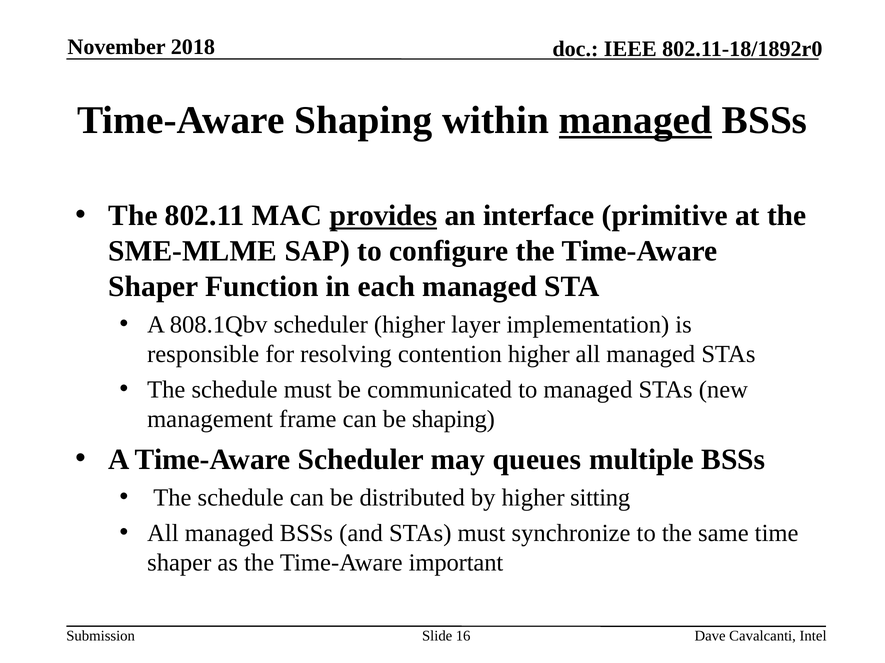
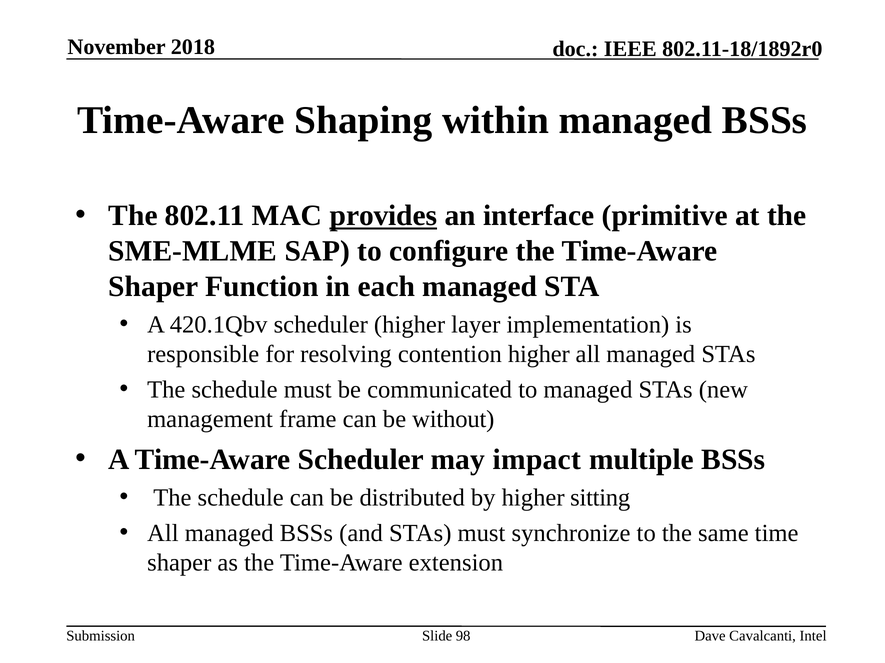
managed at (636, 121) underline: present -> none
808.1Qbv: 808.1Qbv -> 420.1Qbv
be shaping: shaping -> without
queues: queues -> impact
important: important -> extension
16: 16 -> 98
